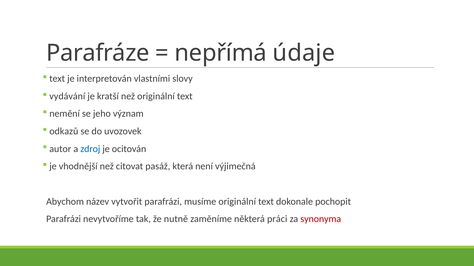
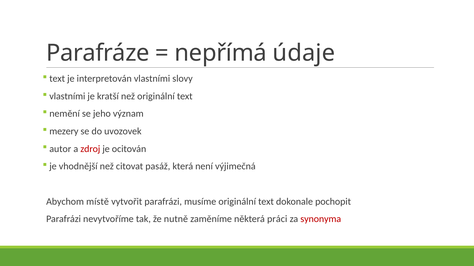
vydávání at (67, 96): vydávání -> vlastními
odkazů: odkazů -> mezery
zdroj colour: blue -> red
název: název -> místě
